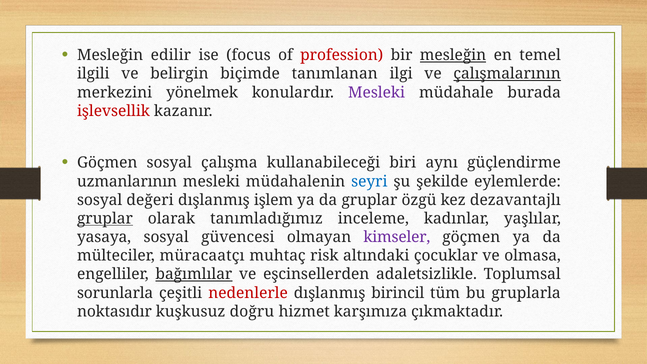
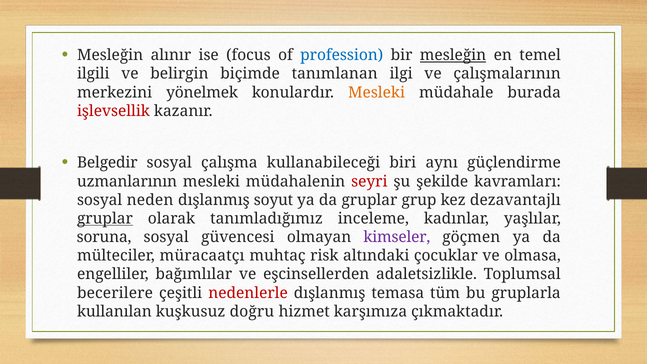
edilir: edilir -> alınır
profession colour: red -> blue
çalışmalarının underline: present -> none
Mesleki at (377, 92) colour: purple -> orange
Göçmen at (107, 163): Göçmen -> Belgedir
seyri colour: blue -> red
eylemlerde: eylemlerde -> kavramları
değeri: değeri -> neden
işlem: işlem -> soyut
özgü: özgü -> grup
yasaya: yasaya -> soruna
bağımlılar underline: present -> none
sorunlarla: sorunlarla -> becerilere
birincil: birincil -> temasa
noktasıdır: noktasıdır -> kullanılan
